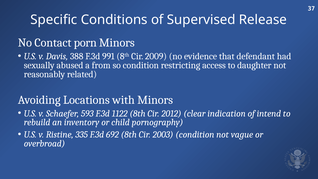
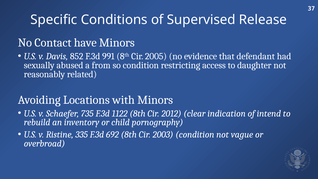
porn: porn -> have
388: 388 -> 852
2009: 2009 -> 2005
593: 593 -> 735
